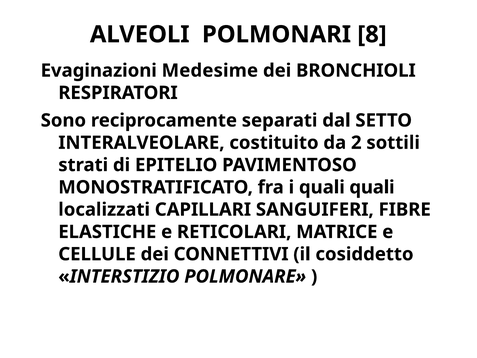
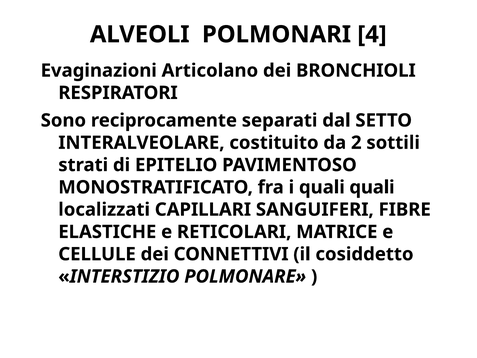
8: 8 -> 4
Medesime: Medesime -> Articolano
